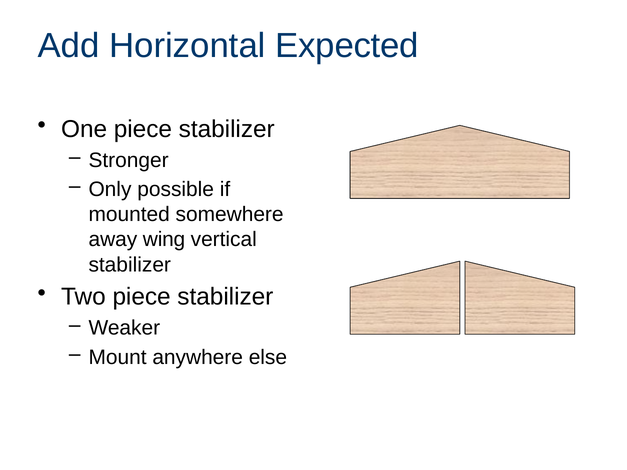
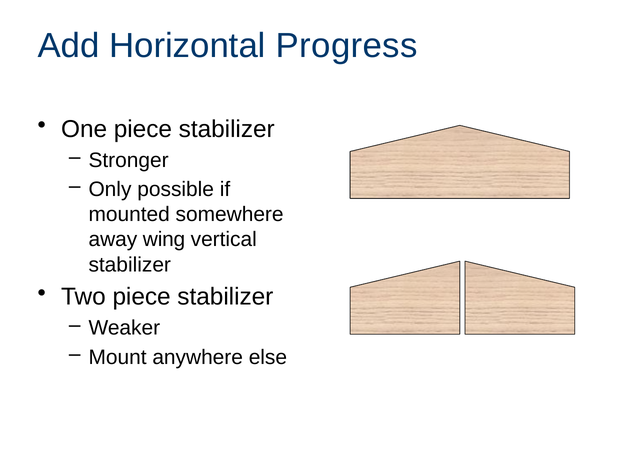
Expected: Expected -> Progress
